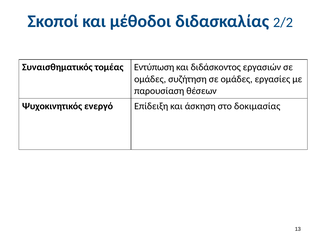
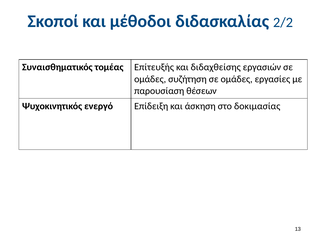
Εντύπωση: Εντύπωση -> Επίτευξής
διδάσκοντος: διδάσκοντος -> διδαχθείσης
